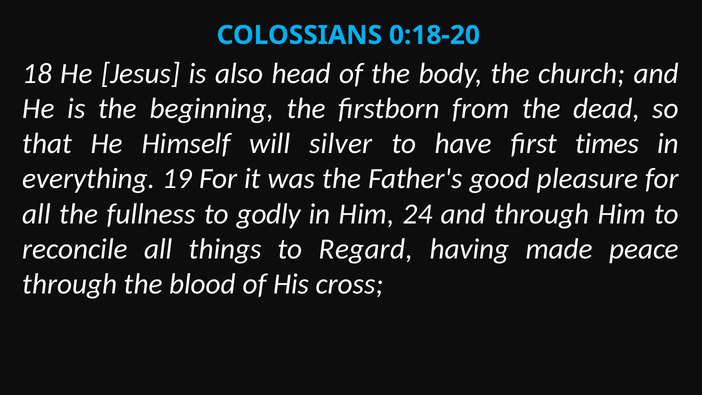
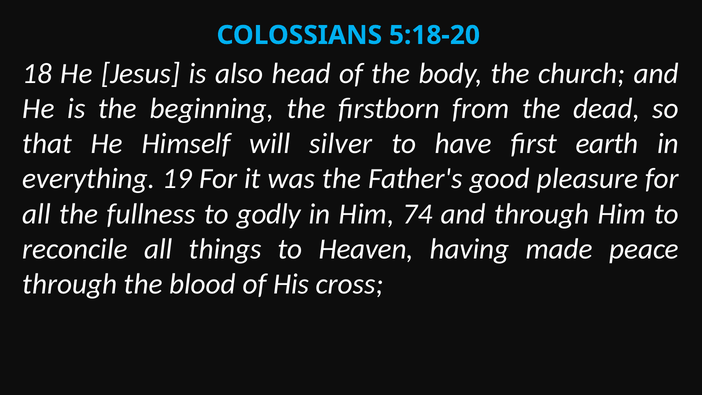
0:18-20: 0:18-20 -> 5:18-20
times: times -> earth
24: 24 -> 74
Regard: Regard -> Heaven
